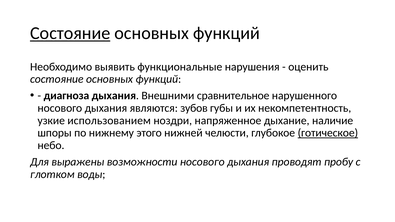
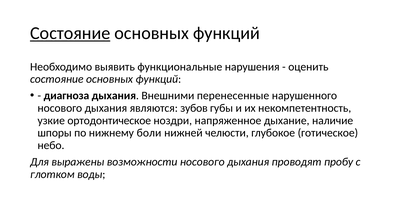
сравнительное: сравнительное -> перенесенные
использованием: использованием -> ортодонтическое
этого: этого -> боли
готическое underline: present -> none
